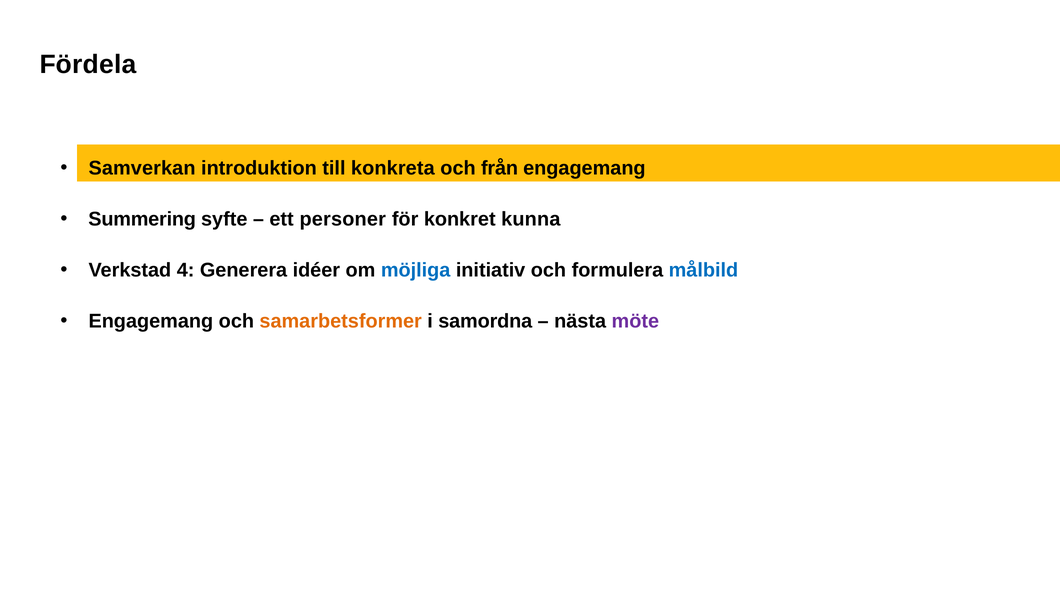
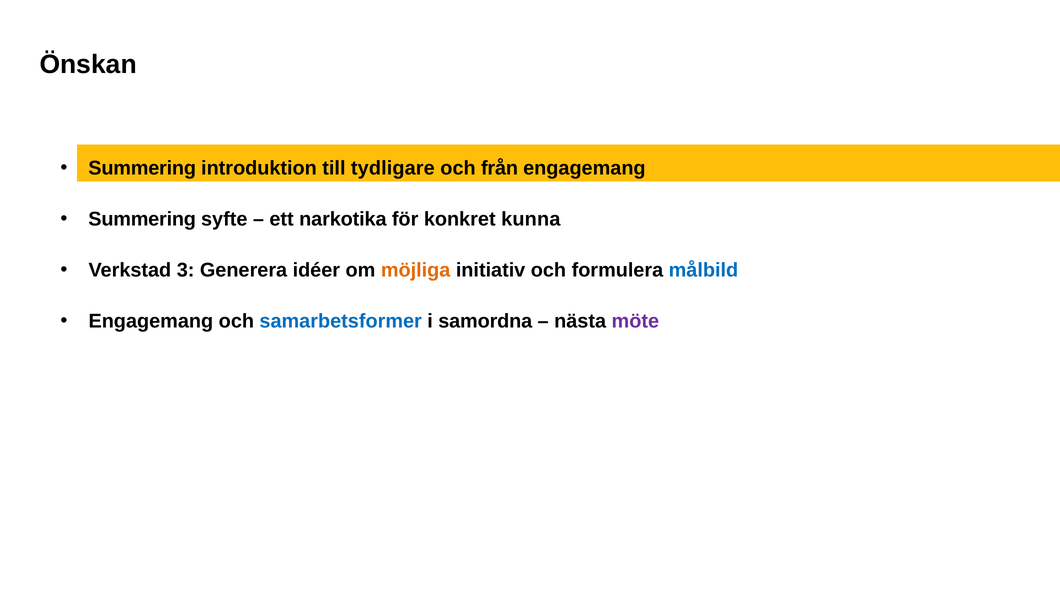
Fördela: Fördela -> Önskan
Samverkan at (142, 168): Samverkan -> Summering
konkreta: konkreta -> tydligare
personer: personer -> narkotika
4: 4 -> 3
möjliga colour: blue -> orange
samarbetsformer colour: orange -> blue
